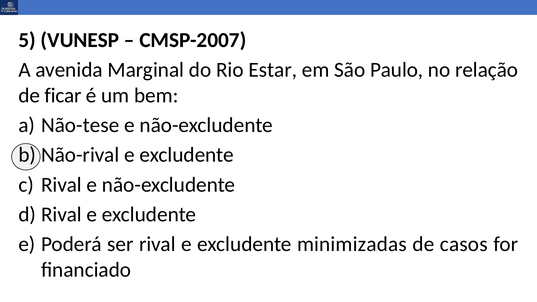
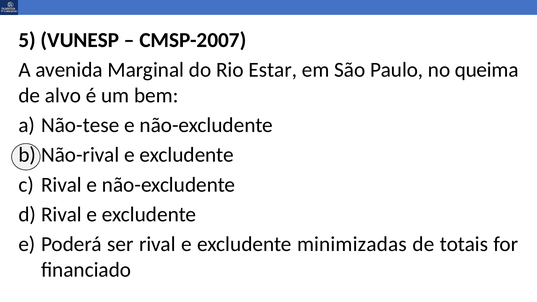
relação: relação -> queima
ficar: ficar -> alvo
casos: casos -> totais
